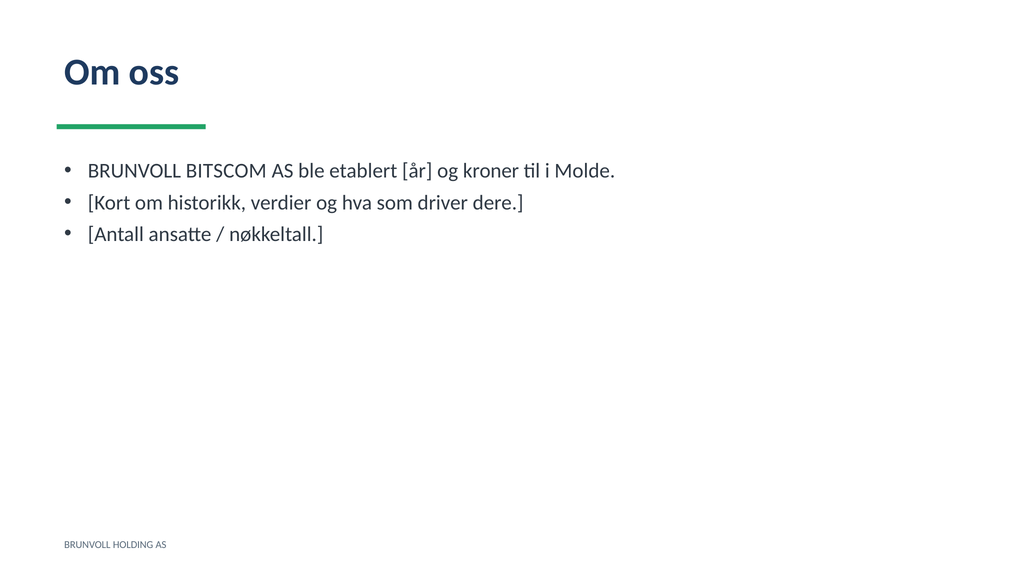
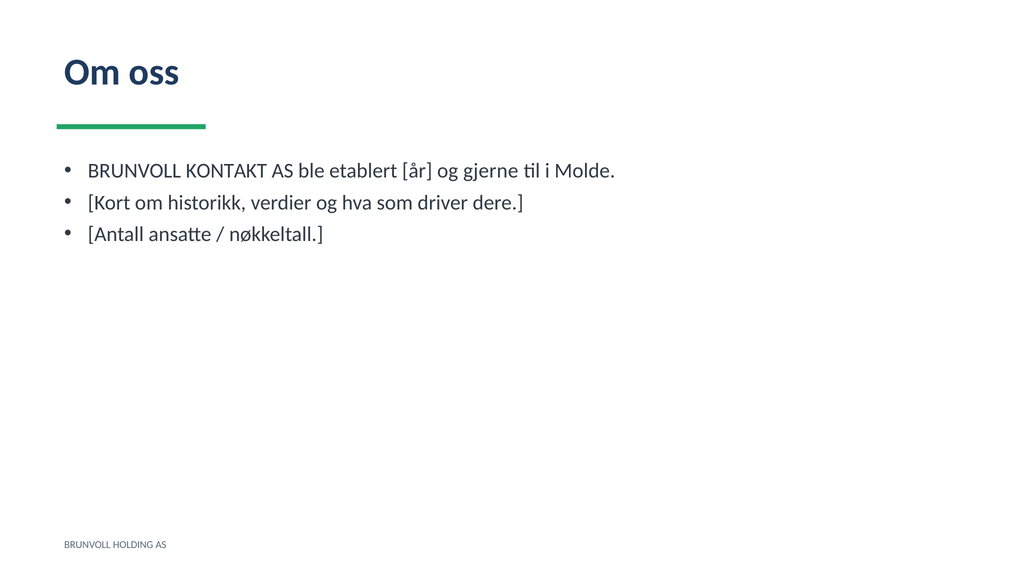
BITSCOM: BITSCOM -> KONTAKT
kroner: kroner -> gjerne
